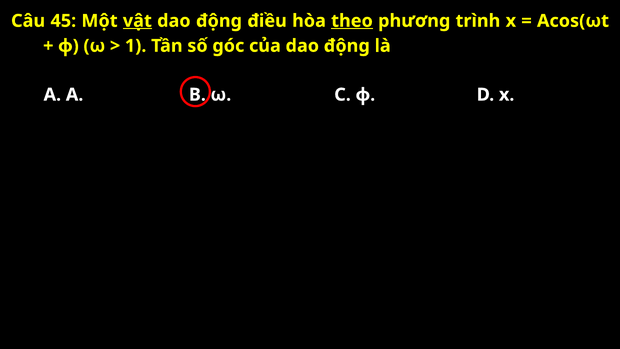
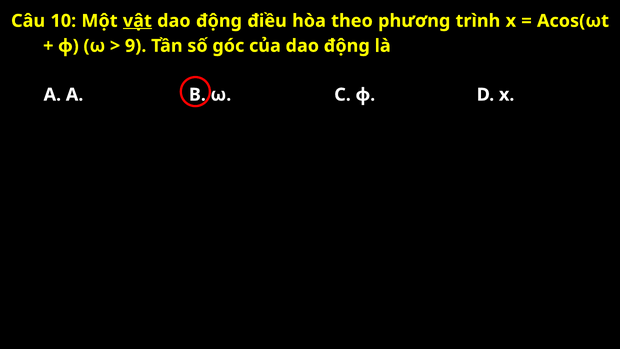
45: 45 -> 10
theo underline: present -> none
1: 1 -> 9
